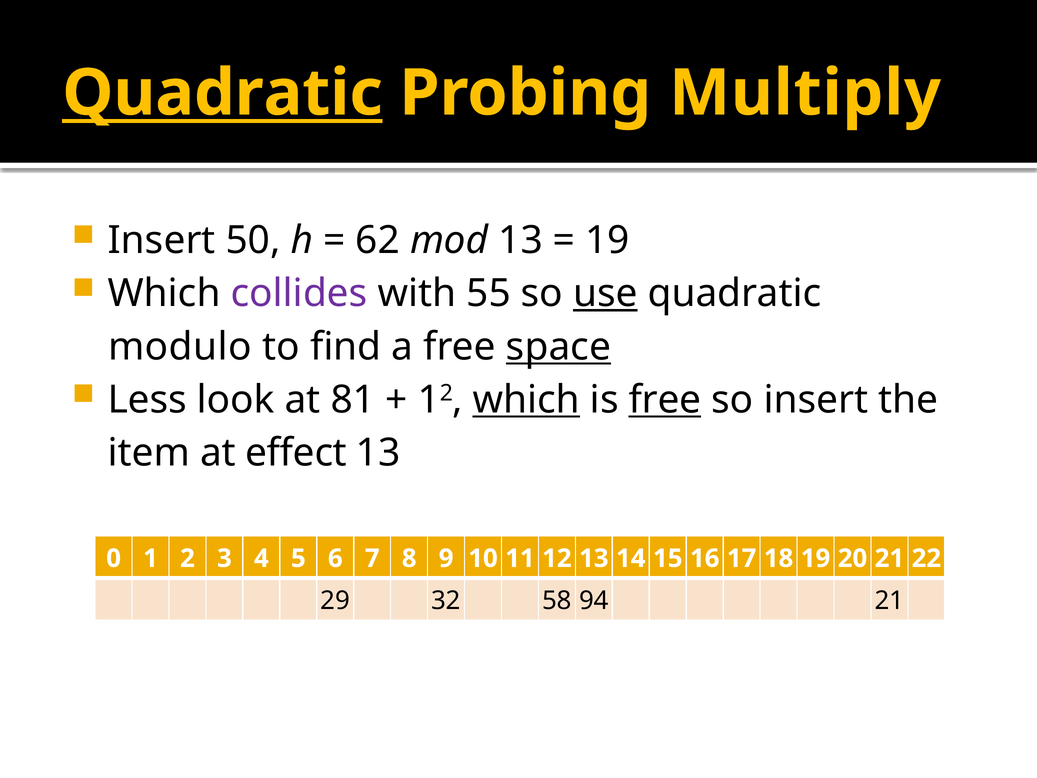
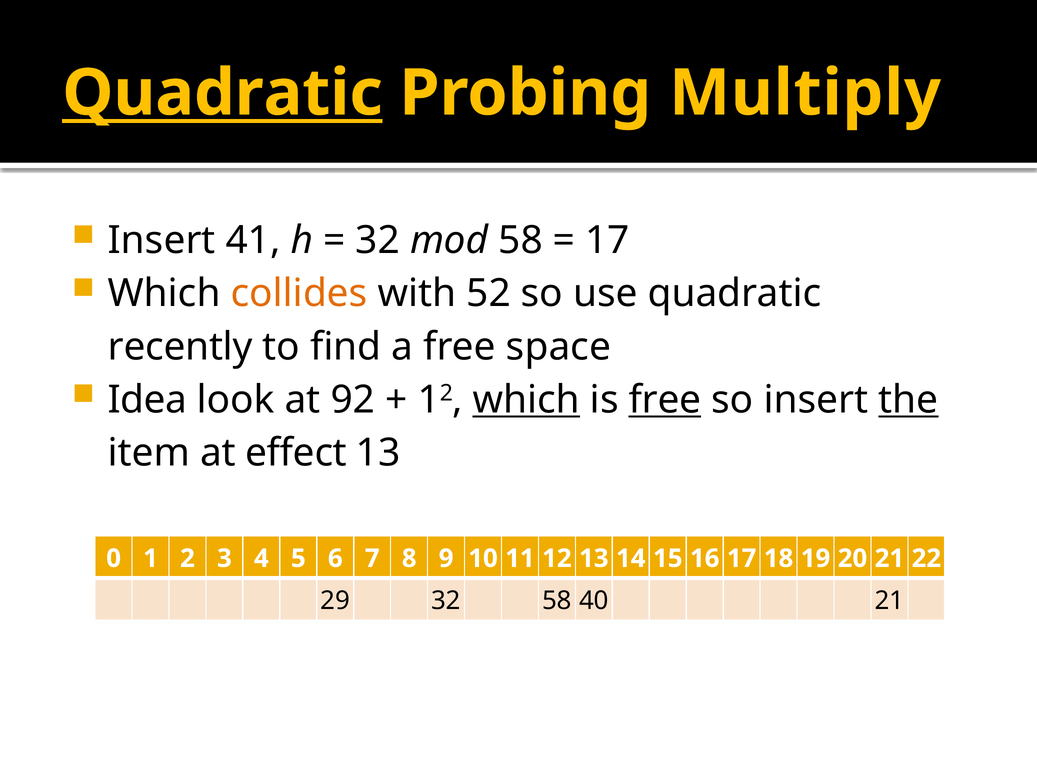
50: 50 -> 41
62 at (378, 240): 62 -> 32
mod 13: 13 -> 58
19 at (607, 240): 19 -> 17
collides colour: purple -> orange
55: 55 -> 52
use underline: present -> none
modulo: modulo -> recently
space underline: present -> none
Less: Less -> Idea
81: 81 -> 92
the underline: none -> present
94: 94 -> 40
